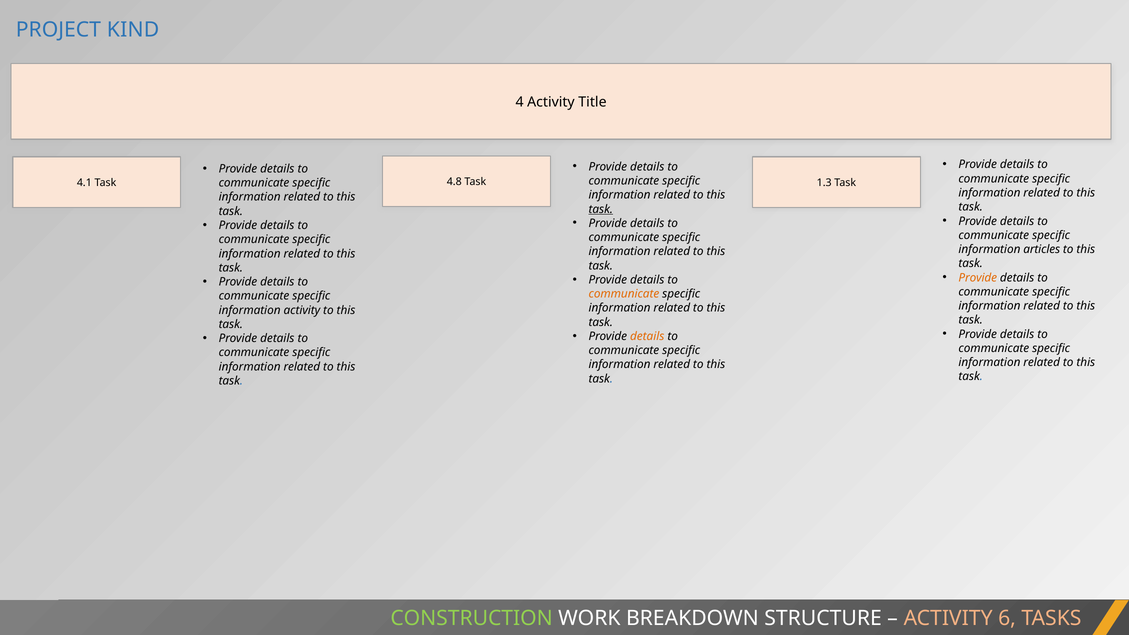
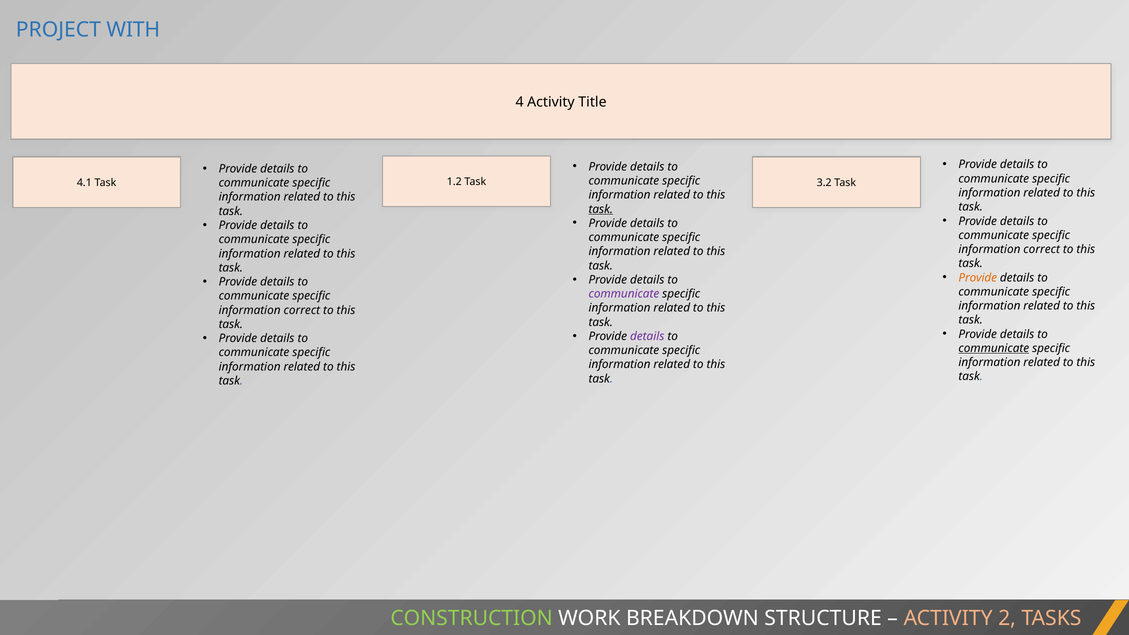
KIND: KIND -> WITH
4.8: 4.8 -> 1.2
1.3: 1.3 -> 3.2
articles at (1042, 249): articles -> correct
communicate at (624, 294) colour: orange -> purple
activity at (302, 310): activity -> correct
details at (647, 336) colour: orange -> purple
communicate at (994, 348) underline: none -> present
6: 6 -> 2
